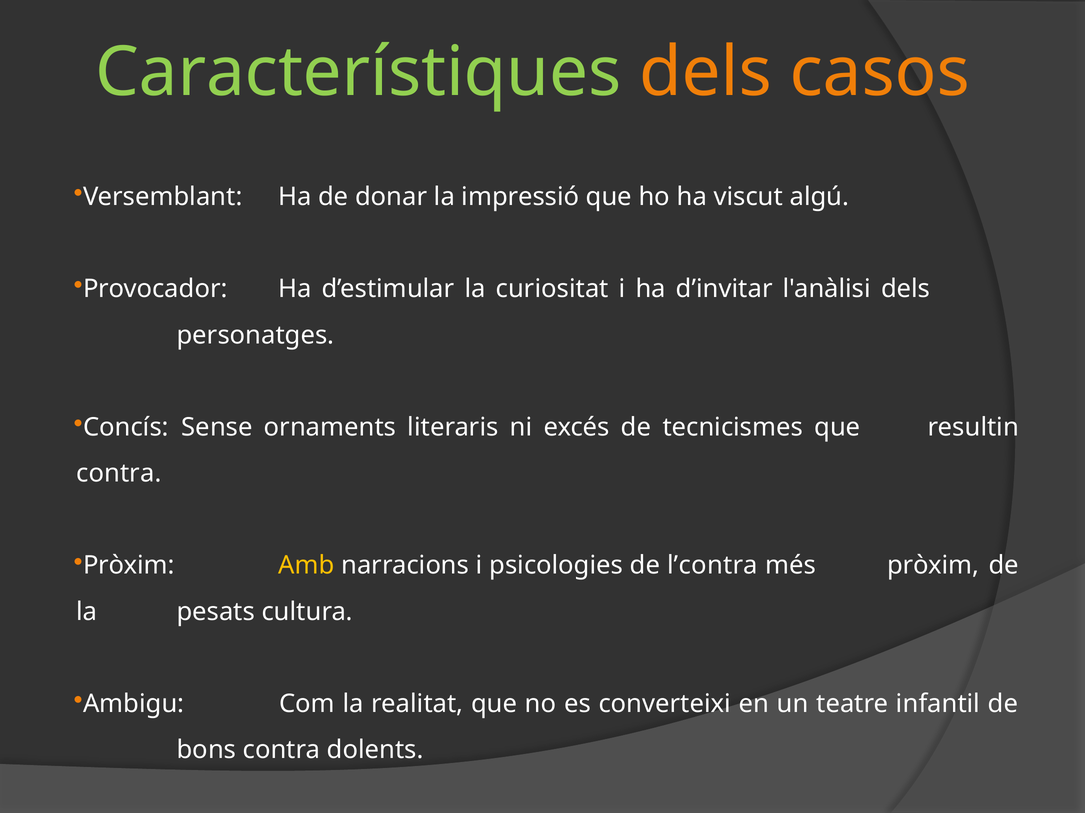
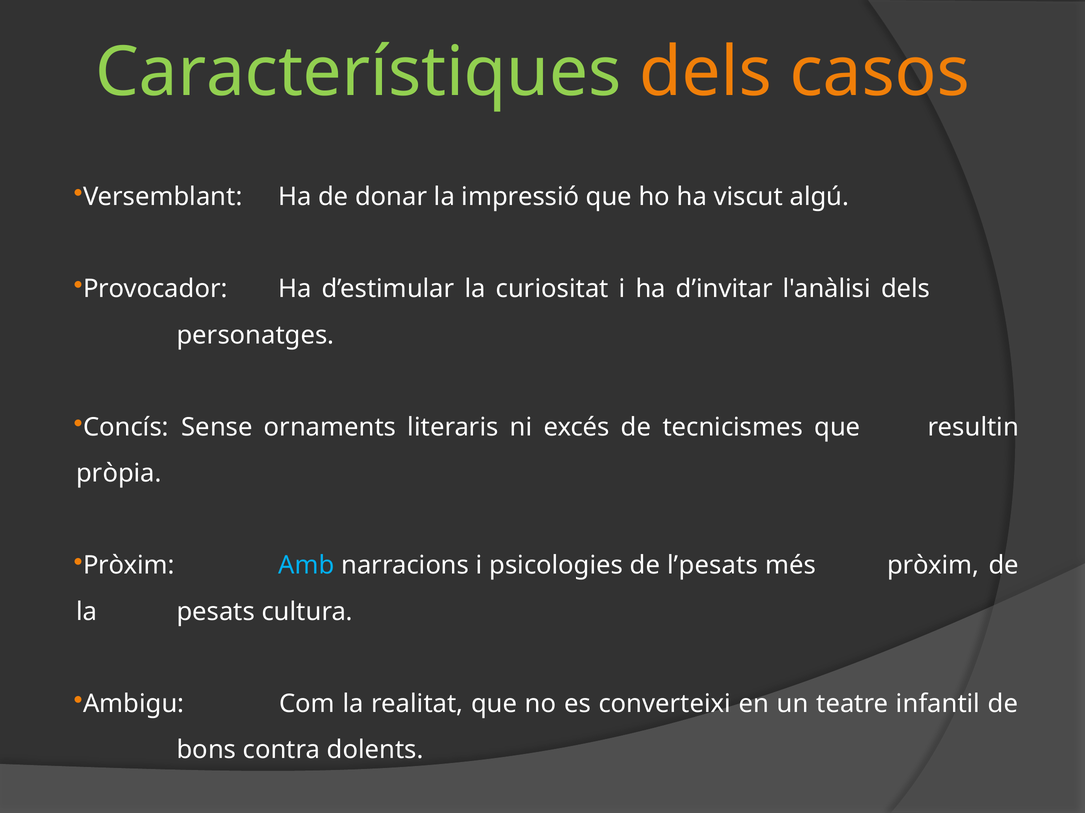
contra at (119, 474): contra -> pròpia
Amb colour: yellow -> light blue
l’contra: l’contra -> l’pesats
